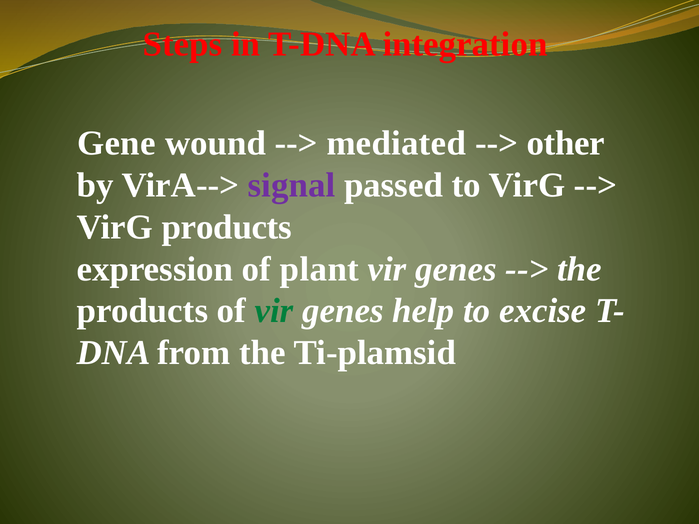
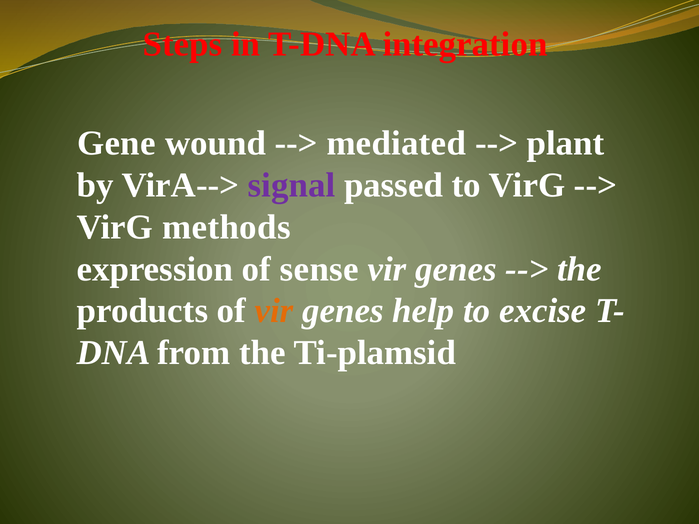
other: other -> plant
VirG products: products -> methods
plant: plant -> sense
vir at (274, 311) colour: green -> orange
